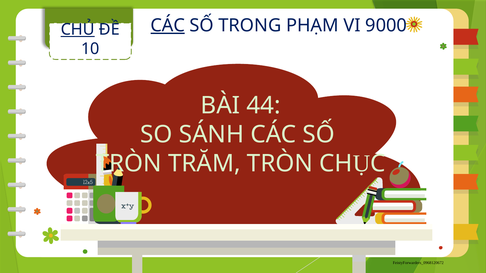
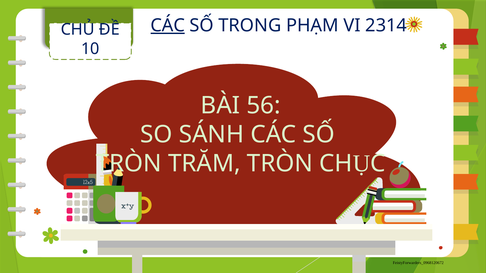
9000: 9000 -> 2314
CHỦ underline: present -> none
44: 44 -> 56
